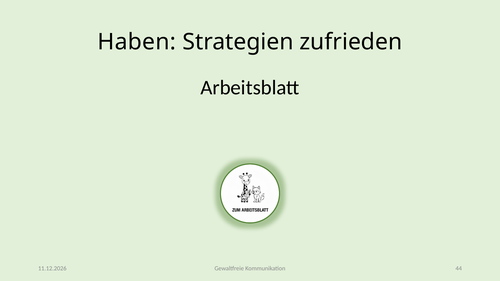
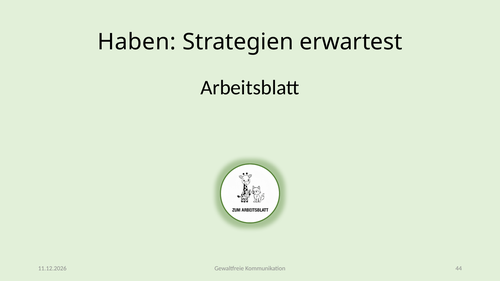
zufrieden: zufrieden -> erwartest
